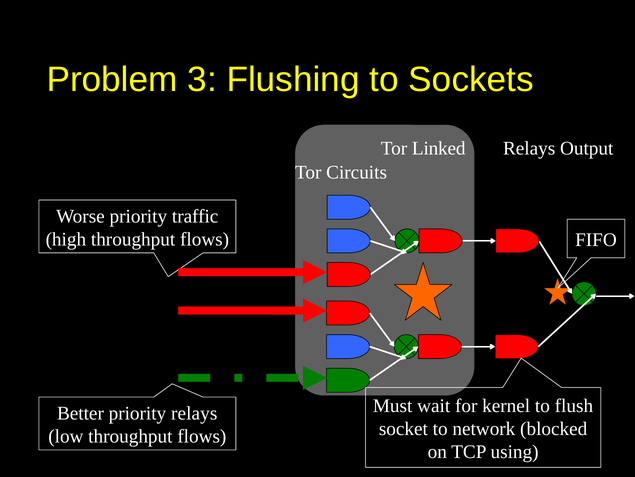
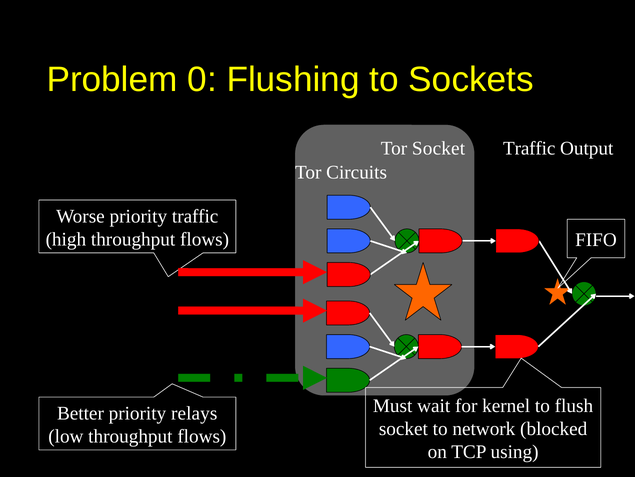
3: 3 -> 0
Tor Linked: Linked -> Socket
Relays at (529, 148): Relays -> Traffic
